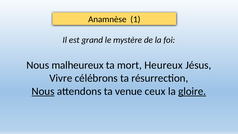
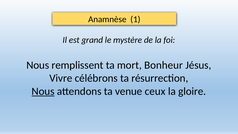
malheureux: malheureux -> remplissent
Heureux: Heureux -> Bonheur
gloire underline: present -> none
